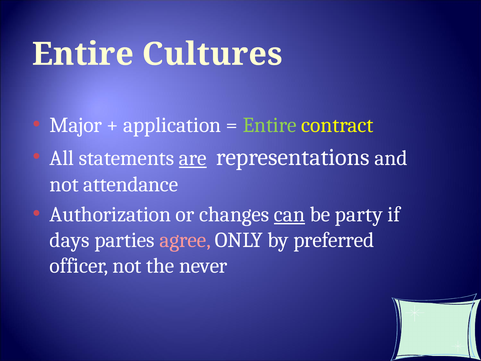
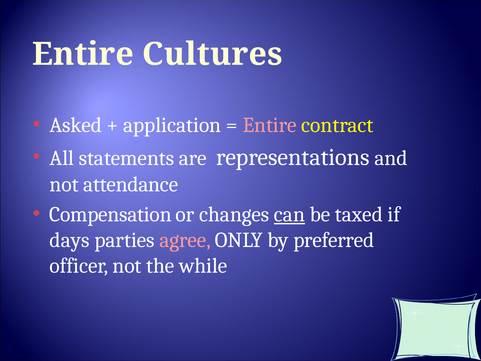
Major: Major -> Asked
Entire at (270, 125) colour: light green -> pink
are underline: present -> none
Authorization: Authorization -> Compensation
party: party -> taxed
never: never -> while
